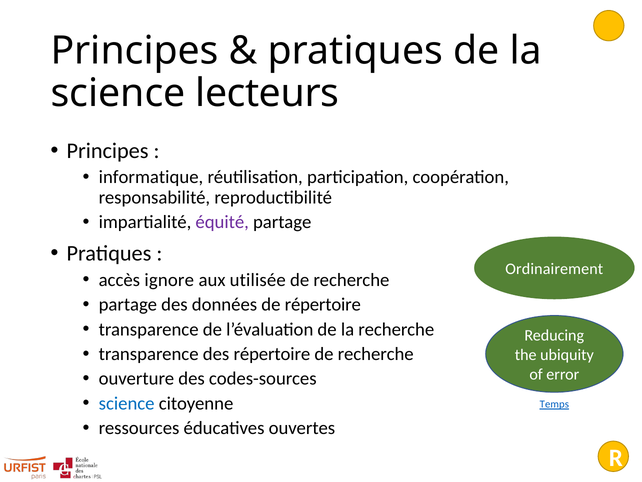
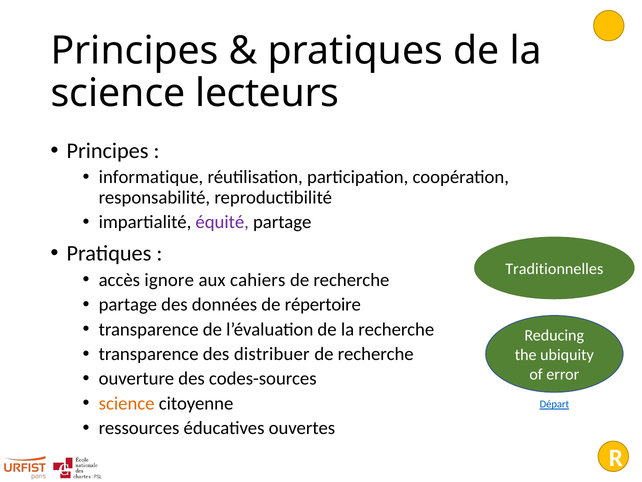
Ordinairement: Ordinairement -> Traditionnelles
utilisée: utilisée -> cahiers
des répertoire: répertoire -> distribuer
science at (127, 403) colour: blue -> orange
Temps: Temps -> Départ
